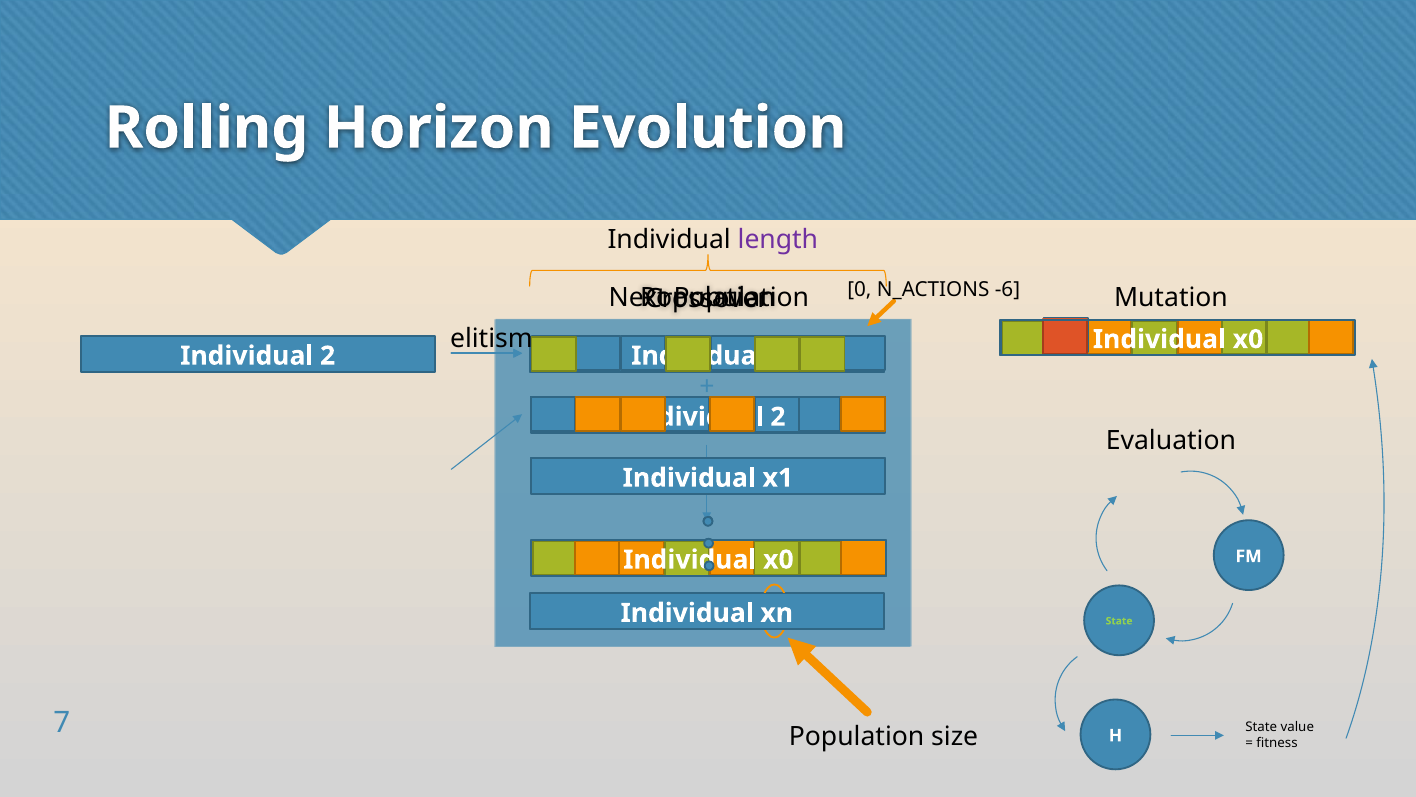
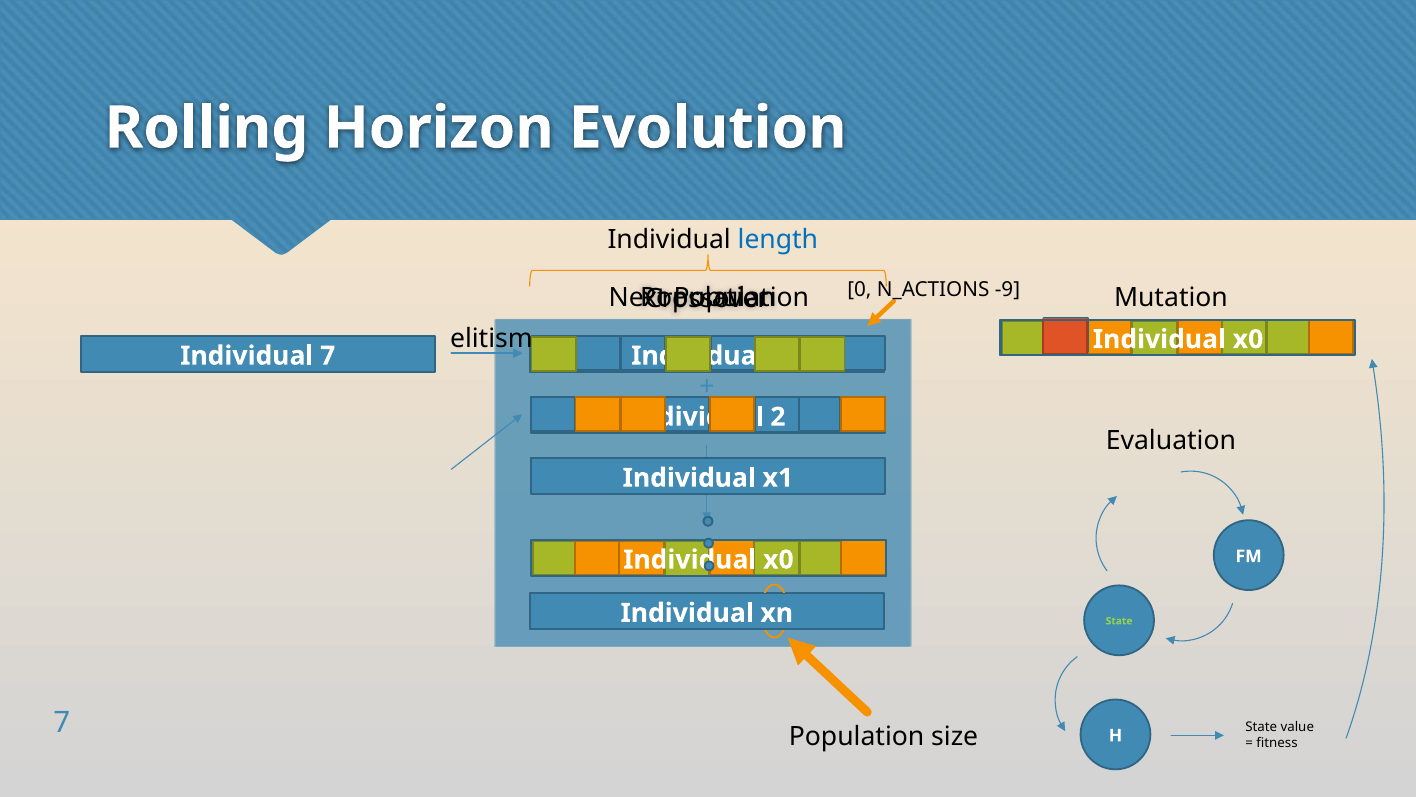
length colour: purple -> blue
-6: -6 -> -9
2 at (328, 356): 2 -> 7
